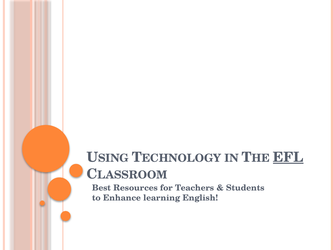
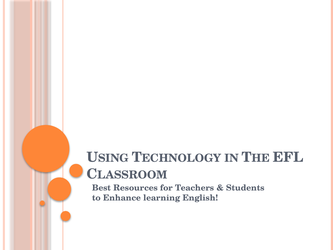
EFL underline: present -> none
